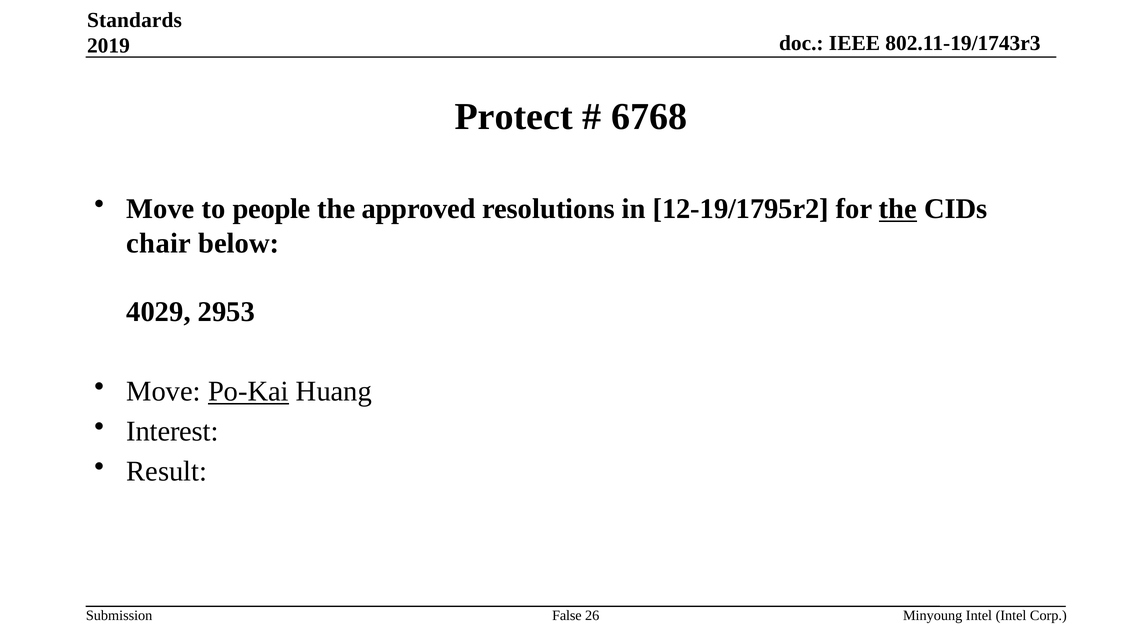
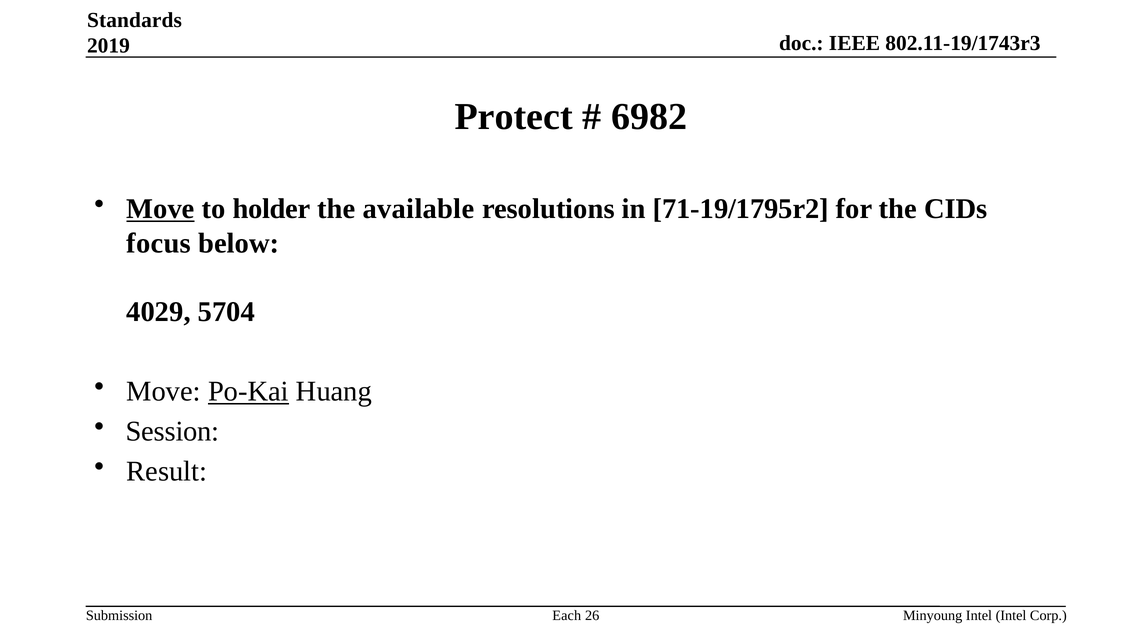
6768: 6768 -> 6982
Move at (160, 209) underline: none -> present
people: people -> holder
approved: approved -> available
12-19/1795r2: 12-19/1795r2 -> 71-19/1795r2
the at (898, 209) underline: present -> none
chair: chair -> focus
2953: 2953 -> 5704
Interest: Interest -> Session
False: False -> Each
